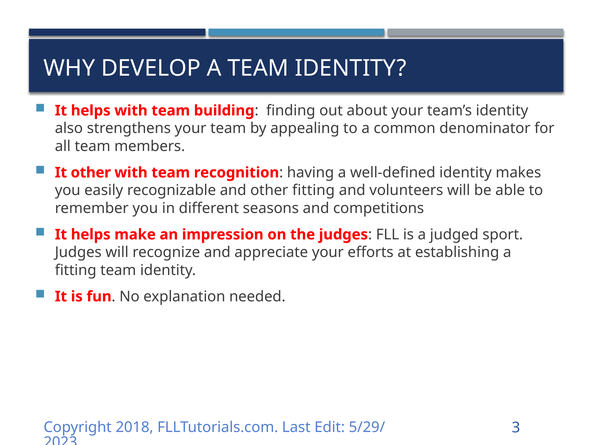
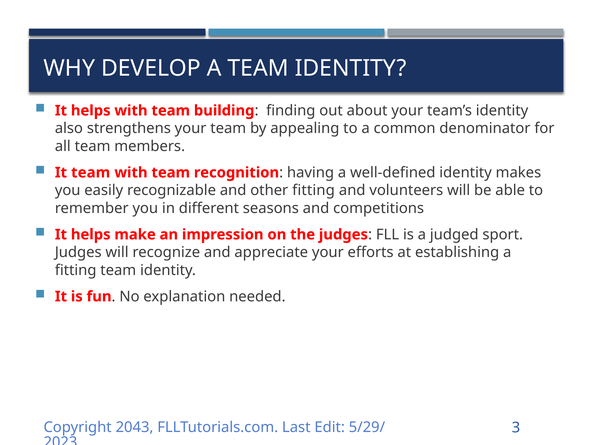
It other: other -> team
2018: 2018 -> 2043
